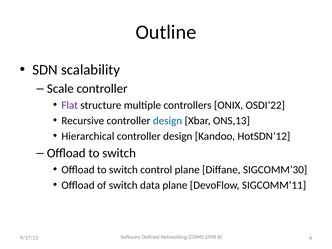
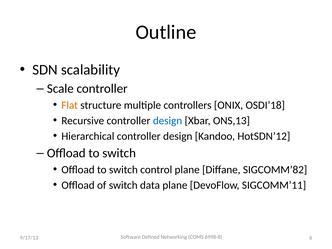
Flat colour: purple -> orange
OSDI’22: OSDI’22 -> OSDI’18
SIGCOMM’30: SIGCOMM’30 -> SIGCOMM’82
